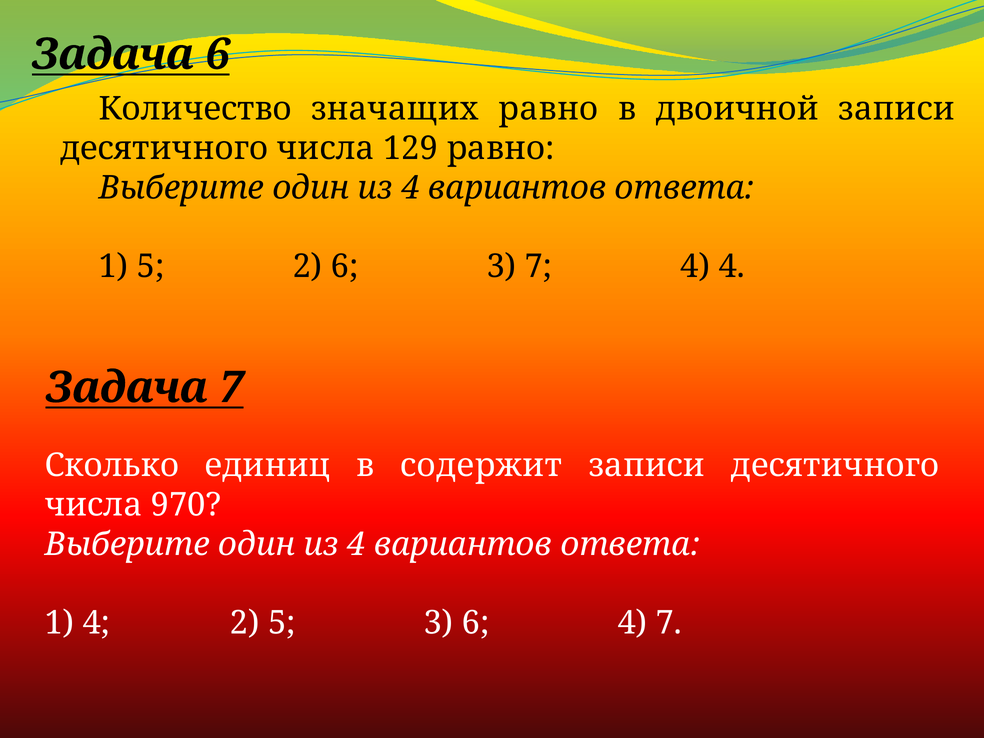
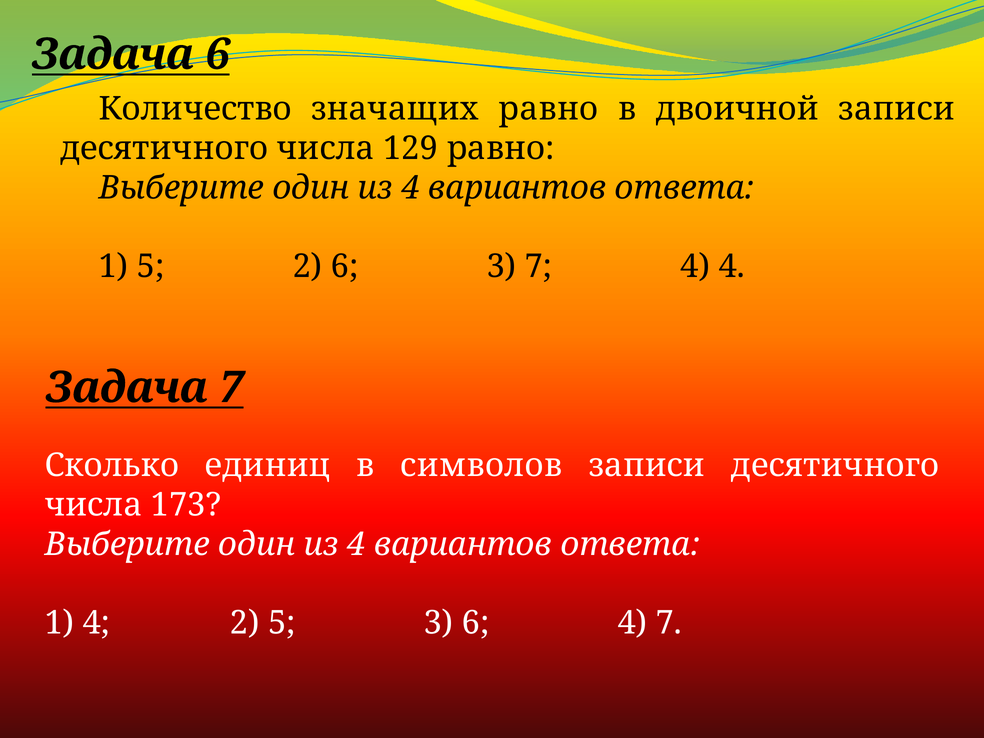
содержит: содержит -> символов
970: 970 -> 173
